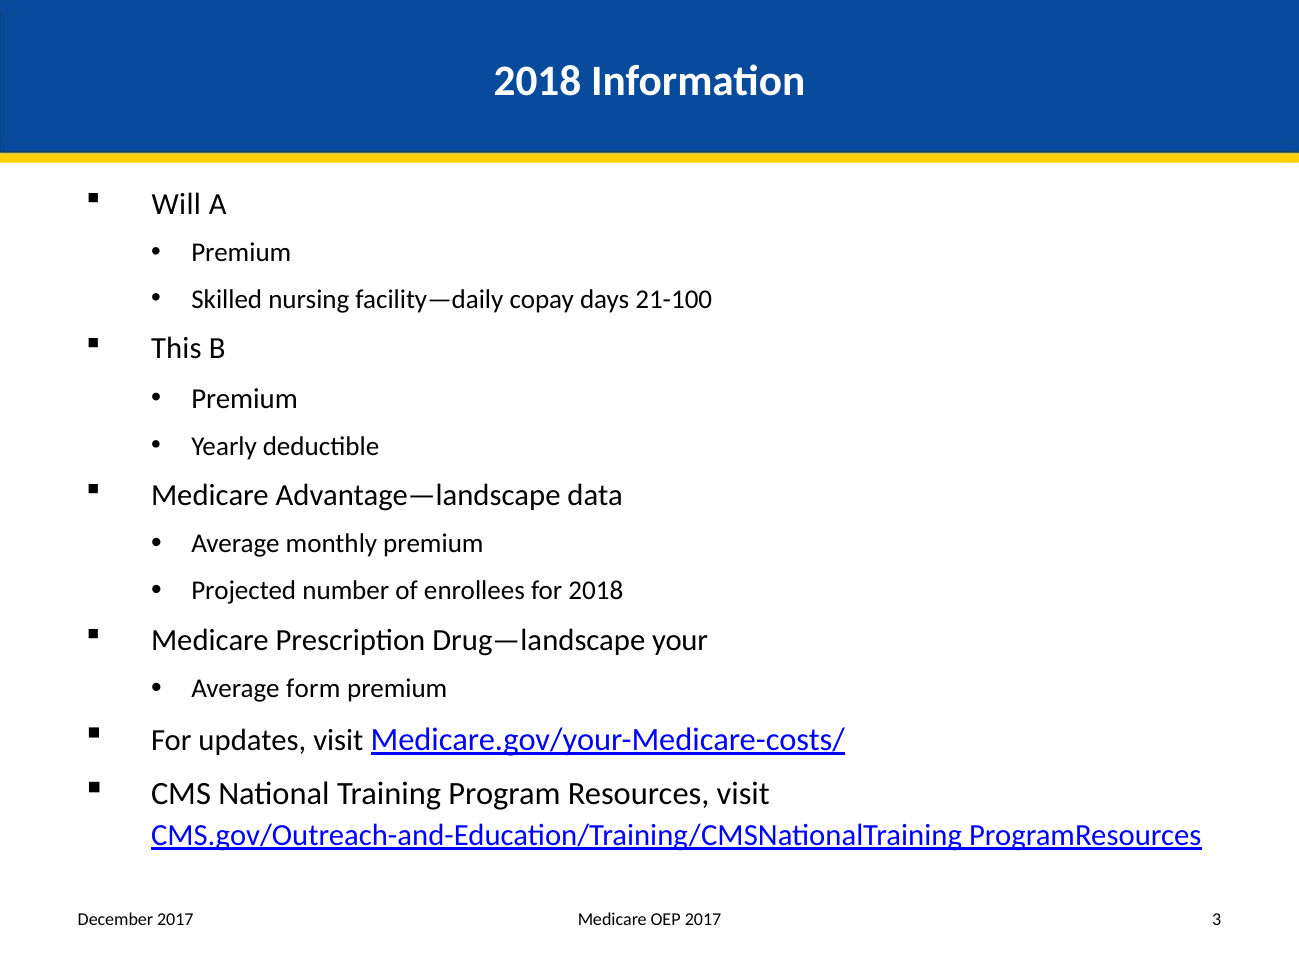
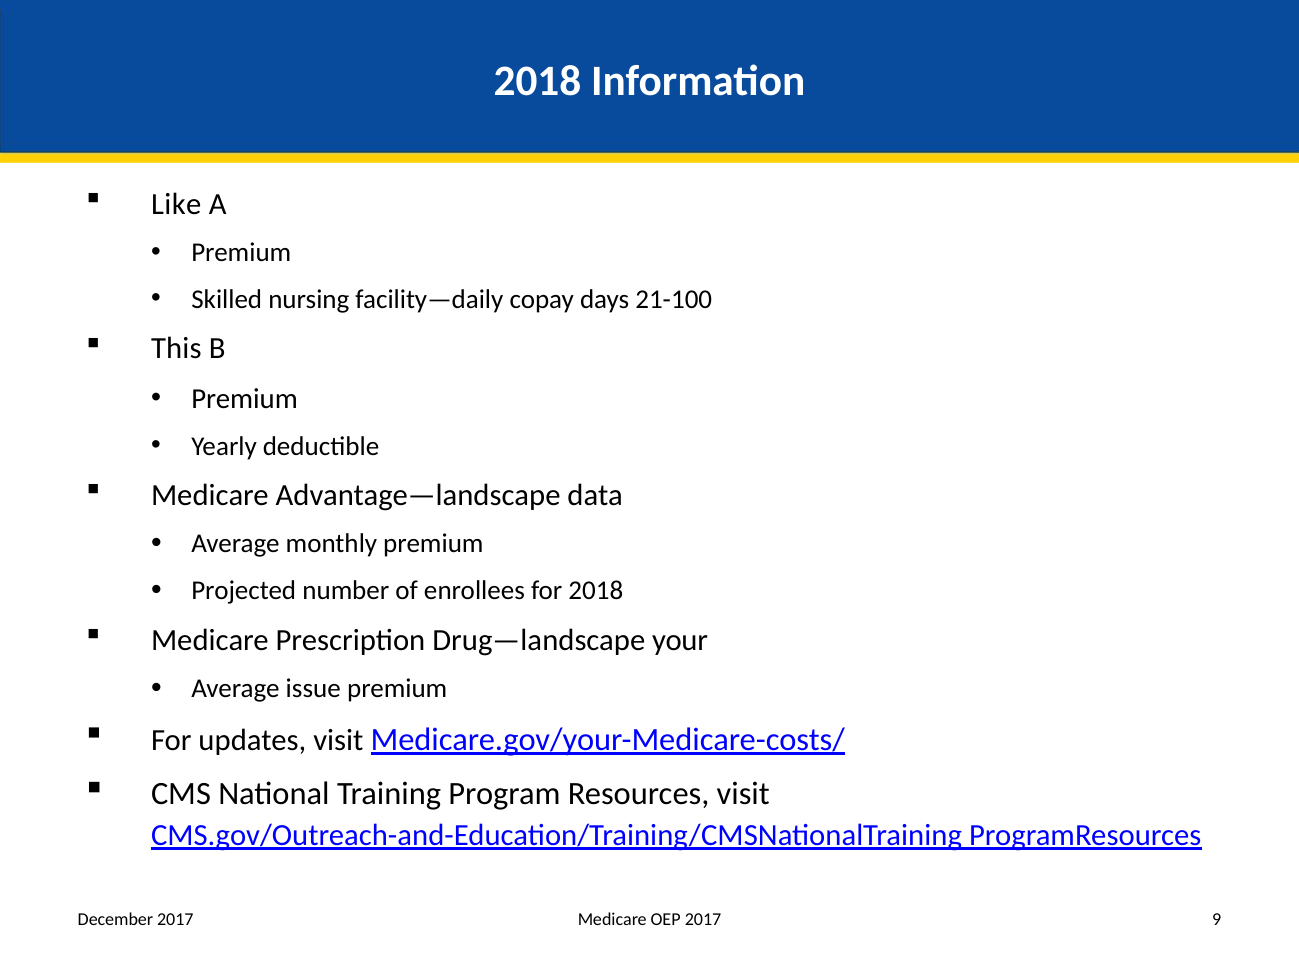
Will: Will -> Like
form: form -> issue
3: 3 -> 9
